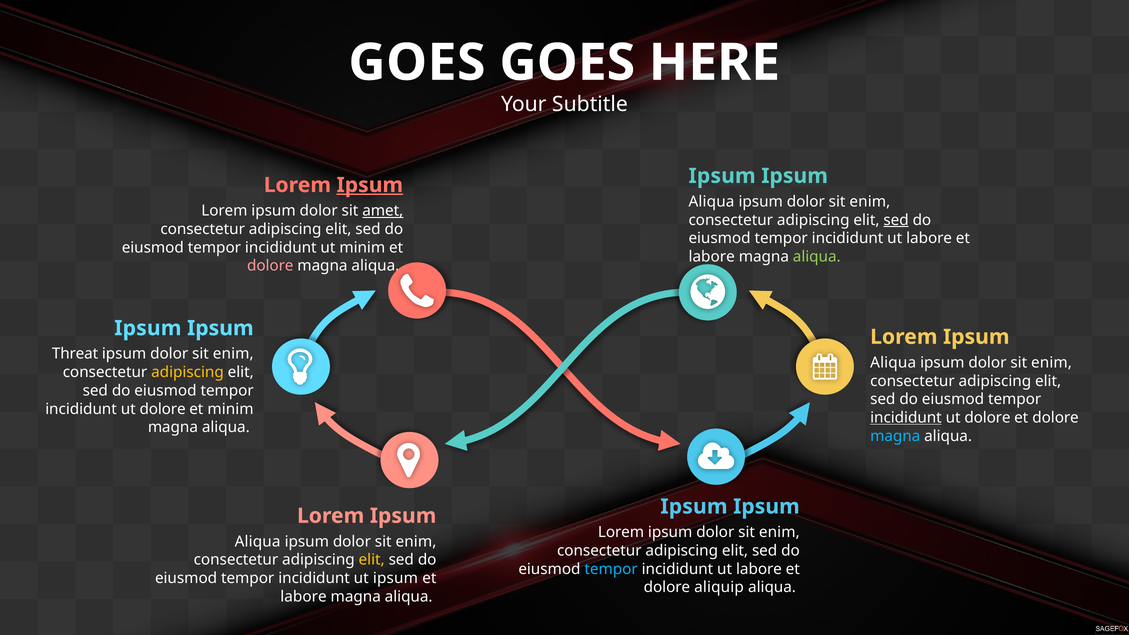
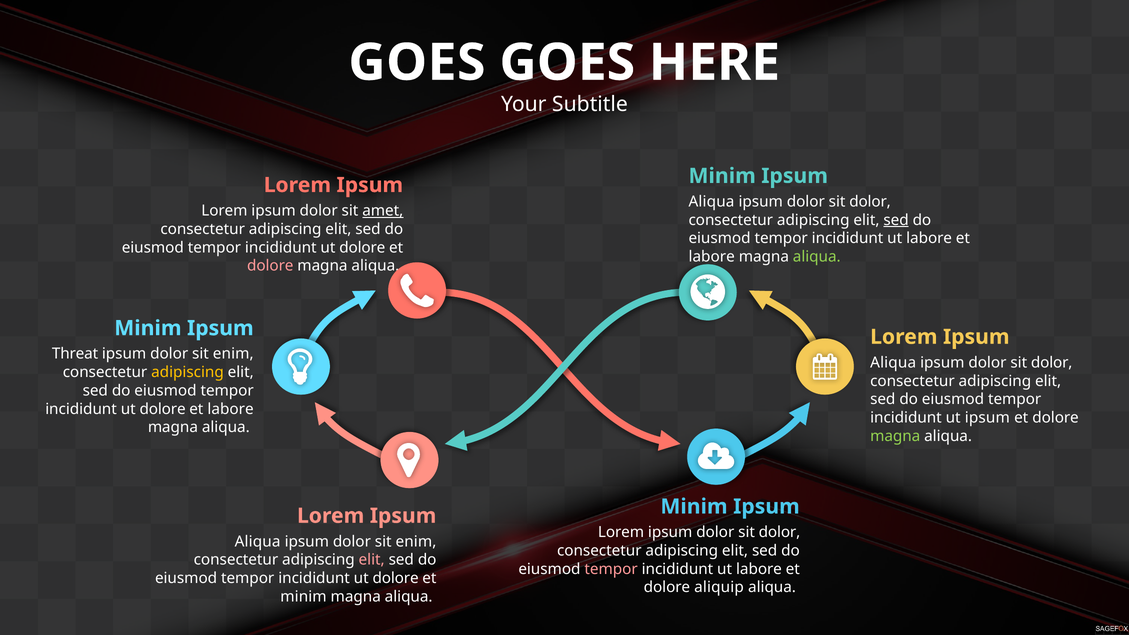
Ipsum at (722, 176): Ipsum -> Minim
Ipsum at (370, 185) underline: present -> none
enim at (870, 202): enim -> dolor
minim at (362, 248): minim -> dolore
Ipsum at (148, 328): Ipsum -> Minim
enim at (1052, 363): enim -> dolor
minim at (231, 409): minim -> labore
incididunt at (906, 418) underline: present -> none
dolore at (988, 418): dolore -> ipsum
magna at (895, 436) colour: light blue -> light green
Ipsum at (694, 507): Ipsum -> Minim
enim at (779, 532): enim -> dolor
elit at (372, 560) colour: yellow -> pink
tempor at (611, 569) colour: light blue -> pink
ipsum at (395, 578): ipsum -> dolore
labore at (304, 597): labore -> minim
